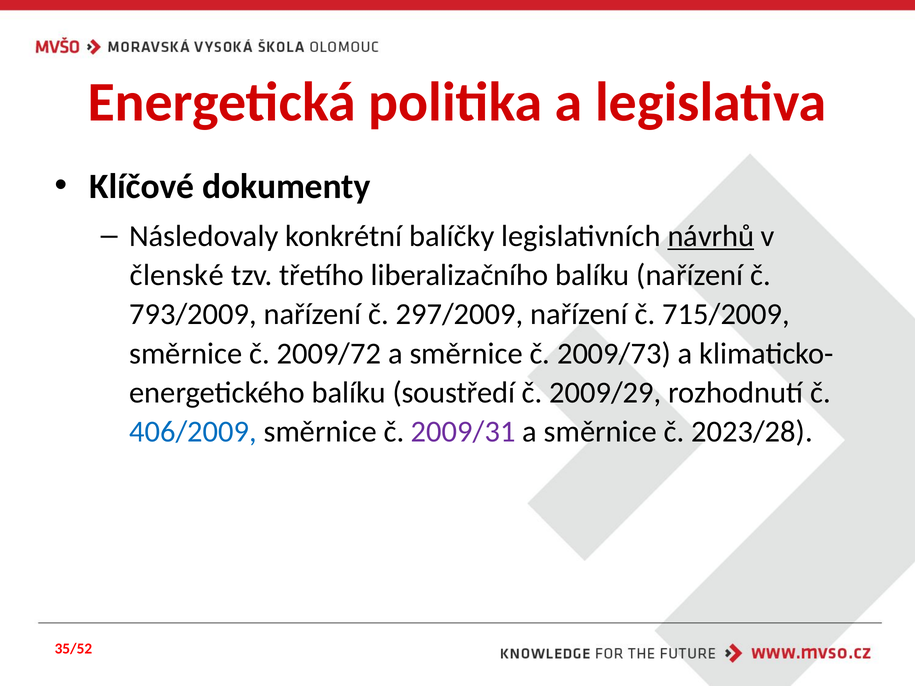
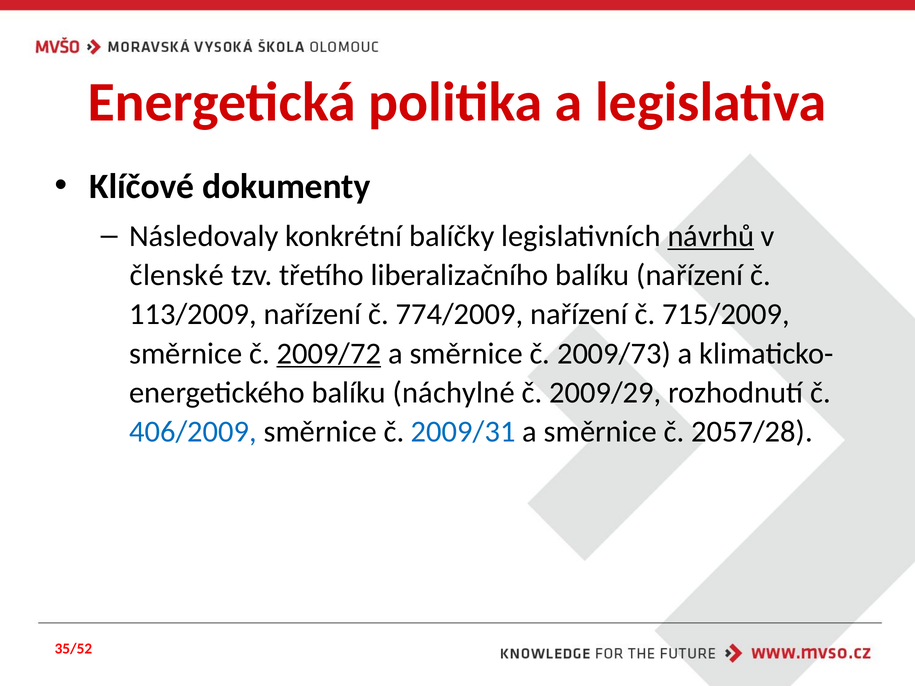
793/2009: 793/2009 -> 113/2009
297/2009: 297/2009 -> 774/2009
2009/72 underline: none -> present
soustředí: soustředí -> náchylné
2009/31 colour: purple -> blue
2023/28: 2023/28 -> 2057/28
